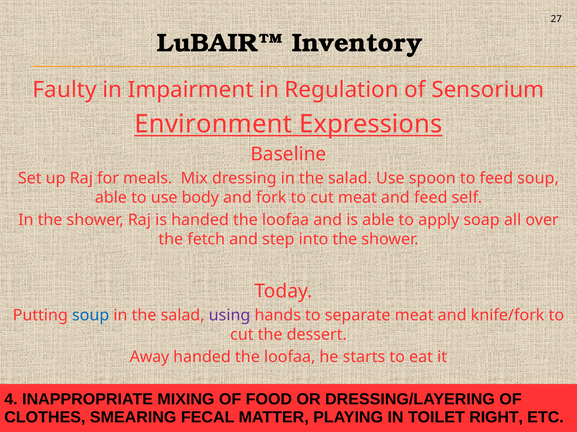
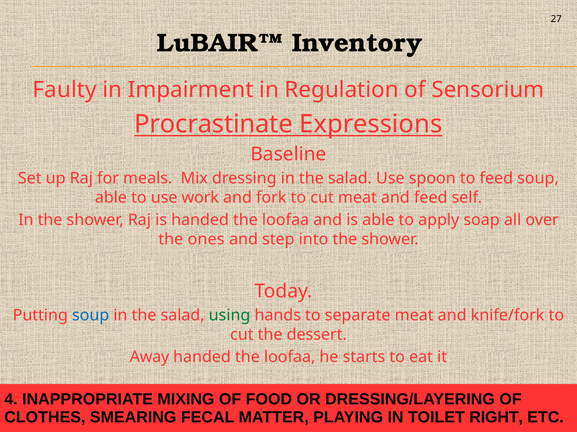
Environment: Environment -> Procrastinate
body: body -> work
fetch: fetch -> ones
using colour: purple -> green
